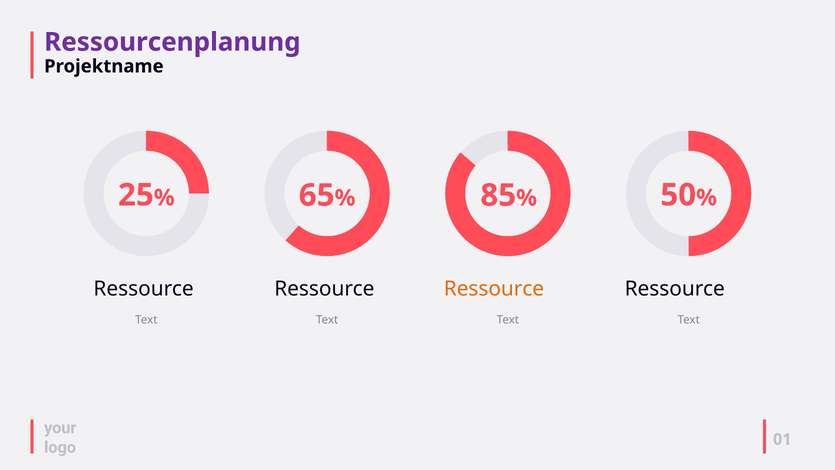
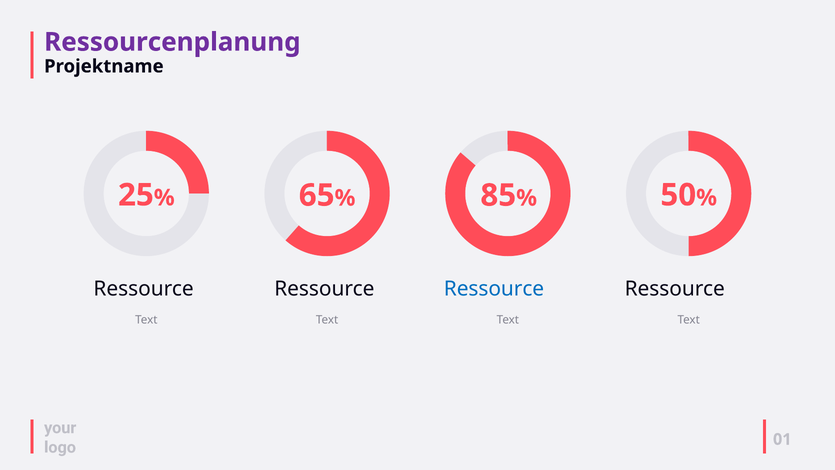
Ressource at (494, 288) colour: orange -> blue
